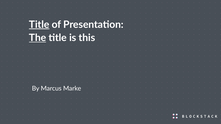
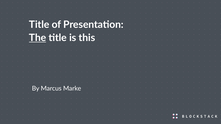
Title at (39, 25) underline: present -> none
